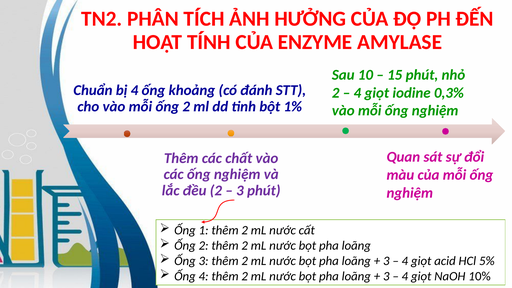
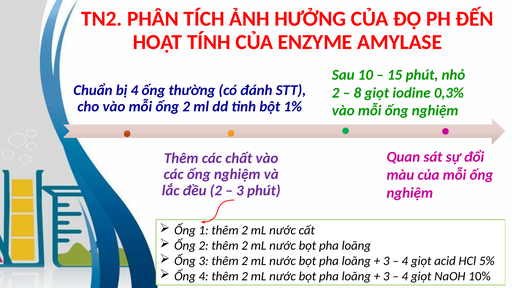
khoảng: khoảng -> thường
4 at (357, 93): 4 -> 8
